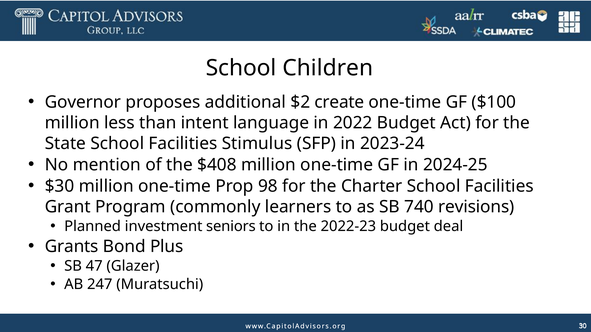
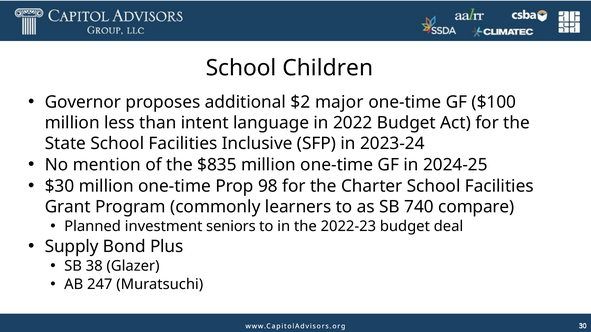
create: create -> major
Stimulus: Stimulus -> Inclusive
$408: $408 -> $835
revisions: revisions -> compare
Grants: Grants -> Supply
47: 47 -> 38
